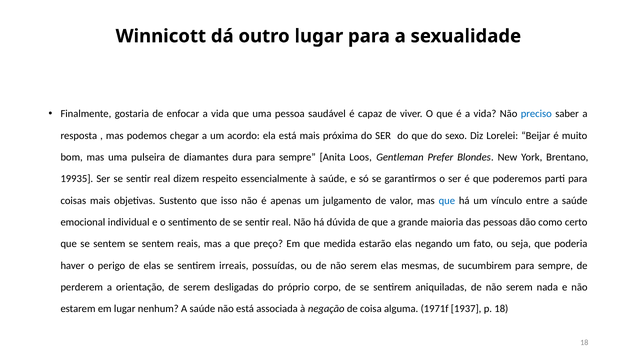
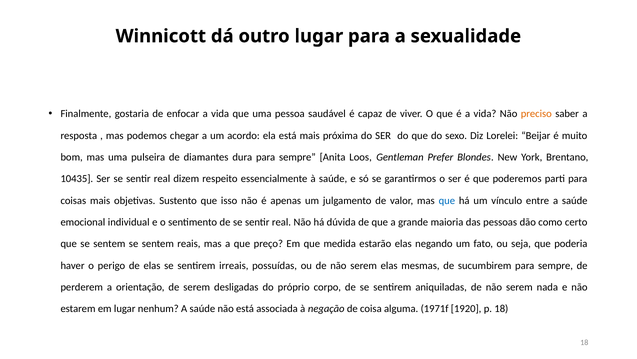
preciso colour: blue -> orange
19935: 19935 -> 10435
1937: 1937 -> 1920
